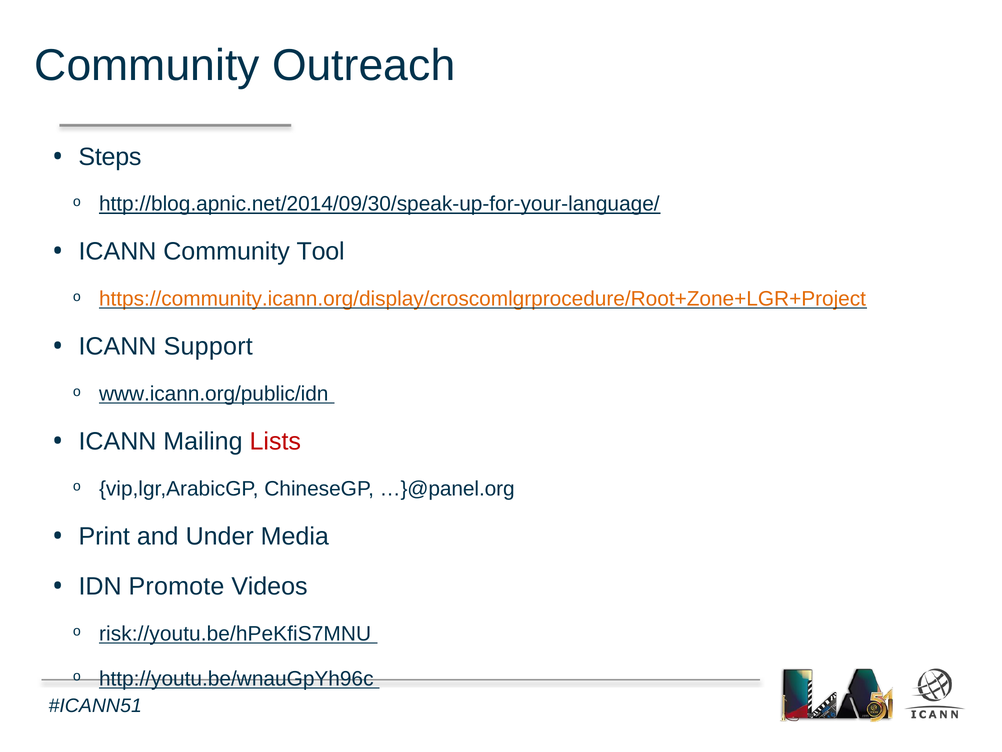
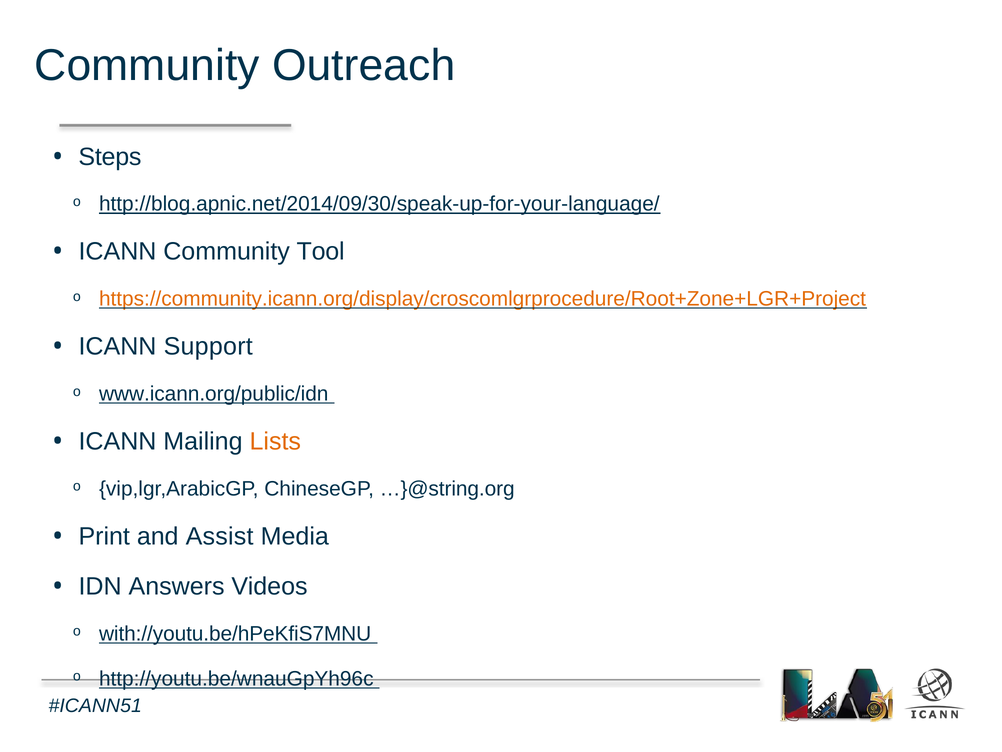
Lists colour: red -> orange
…}@panel.org: …}@panel.org -> …}@string.org
Under: Under -> Assist
Promote: Promote -> Answers
risk://youtu.be/hPeKfiS7MNU: risk://youtu.be/hPeKfiS7MNU -> with://youtu.be/hPeKfiS7MNU
